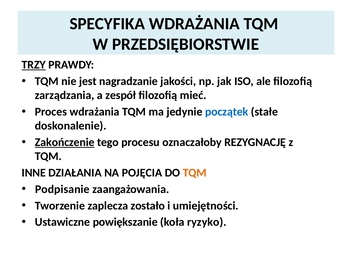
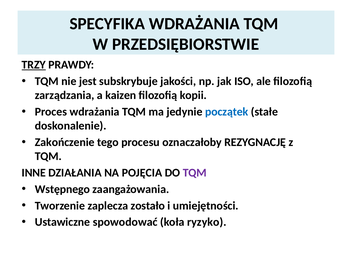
nagradzanie: nagradzanie -> subskrybuje
zespół: zespół -> kaizen
mieć: mieć -> kopii
Zakończenie underline: present -> none
TQM at (195, 173) colour: orange -> purple
Podpisanie: Podpisanie -> Wstępnego
powiększanie: powiększanie -> spowodować
